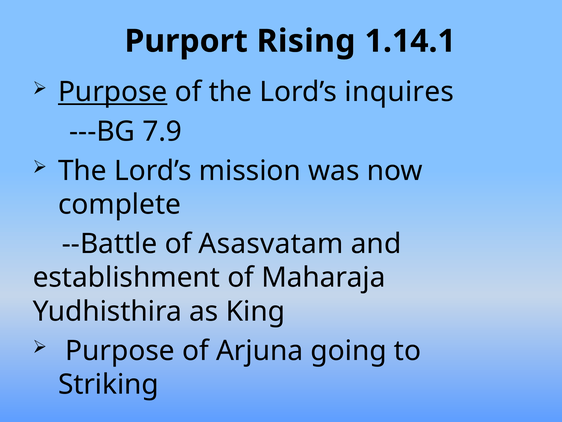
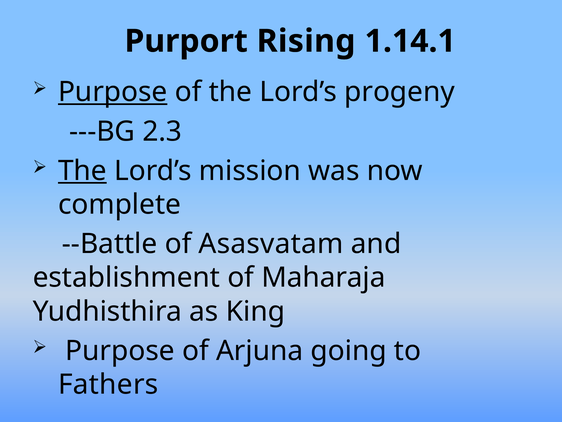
inquires: inquires -> progeny
7.9: 7.9 -> 2.3
The at (82, 171) underline: none -> present
Striking: Striking -> Fathers
